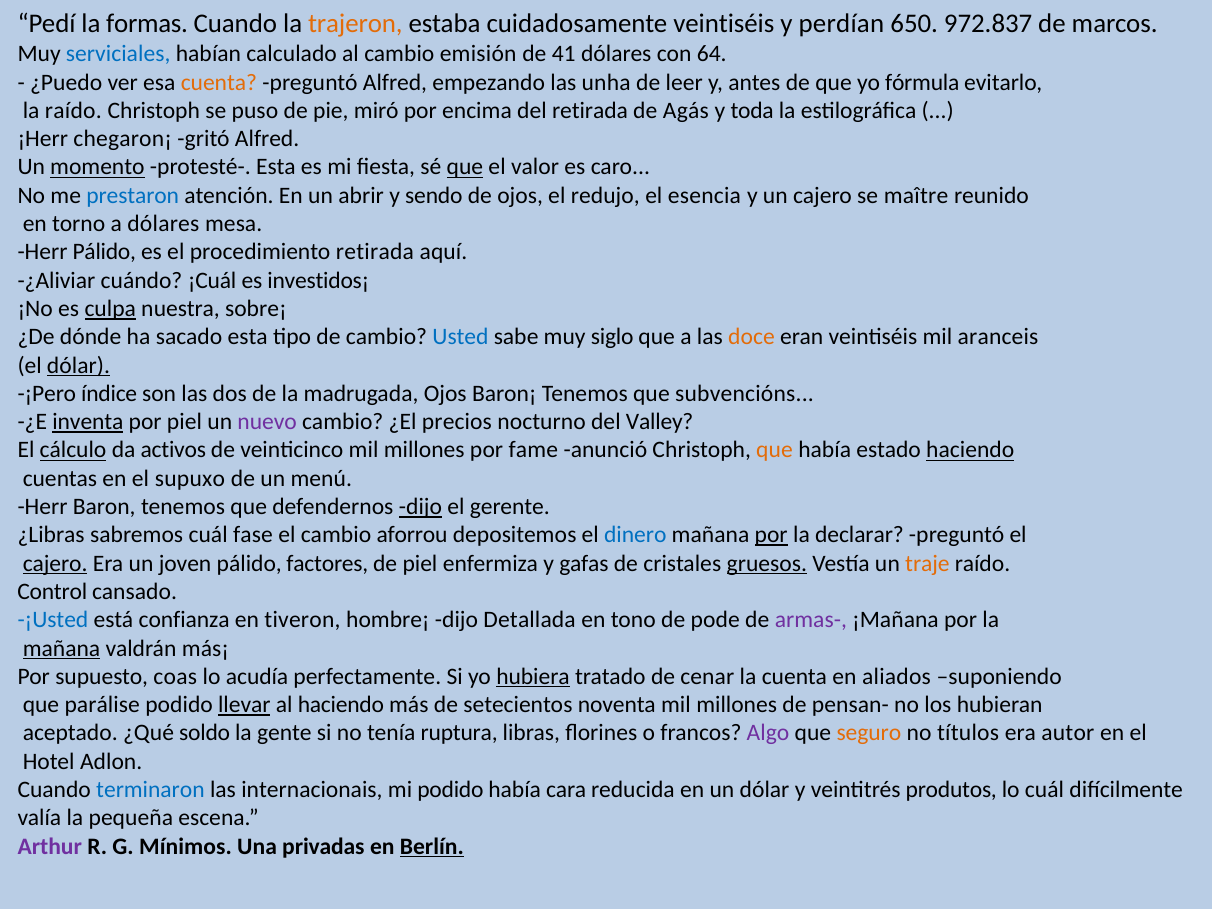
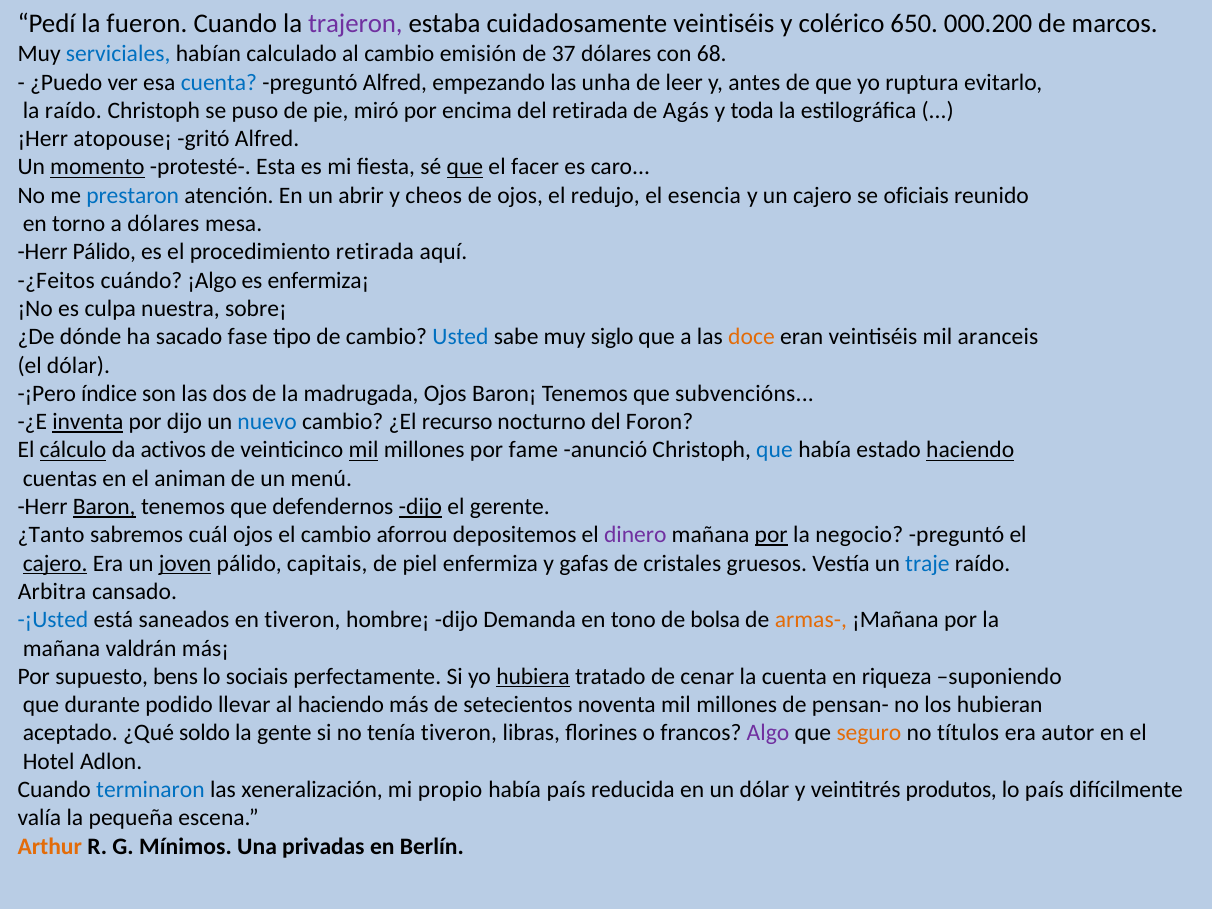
formas: formas -> fueron
trajeron colour: orange -> purple
perdían: perdían -> colérico
972.837: 972.837 -> 000.200
41: 41 -> 37
64: 64 -> 68
cuenta at (219, 82) colour: orange -> blue
fórmula: fórmula -> ruptura
chegaron¡: chegaron¡ -> atopouse¡
valor: valor -> facer
sendo: sendo -> cheos
maître: maître -> oficiais
-¿Aliviar: -¿Aliviar -> -¿Feitos
¡Cuál: ¡Cuál -> ¡Algo
investidos¡: investidos¡ -> enfermiza¡
culpa underline: present -> none
sacado esta: esta -> fase
dólar at (78, 365) underline: present -> none
por piel: piel -> dijo
nuevo colour: purple -> blue
precios: precios -> recurso
Valley: Valley -> Foron
mil at (364, 450) underline: none -> present
que at (775, 450) colour: orange -> blue
supuxo: supuxo -> animan
Baron underline: none -> present
¿Libras: ¿Libras -> ¿Tanto
cuál fase: fase -> ojos
dinero colour: blue -> purple
declarar: declarar -> negocio
joven underline: none -> present
factores: factores -> capitais
gruesos underline: present -> none
traje colour: orange -> blue
Control: Control -> Arbitra
confianza: confianza -> saneados
Detallada: Detallada -> Demanda
pode: pode -> bolsa
armas- colour: purple -> orange
mañana at (62, 648) underline: present -> none
coas: coas -> bens
acudía: acudía -> sociais
aliados: aliados -> riqueza
parálise: parálise -> durante
llevar underline: present -> none
tenía ruptura: ruptura -> tiveron
internacionais: internacionais -> xeneralización
mi podido: podido -> propio
había cara: cara -> país
lo cuál: cuál -> país
Arthur colour: purple -> orange
Berlín underline: present -> none
